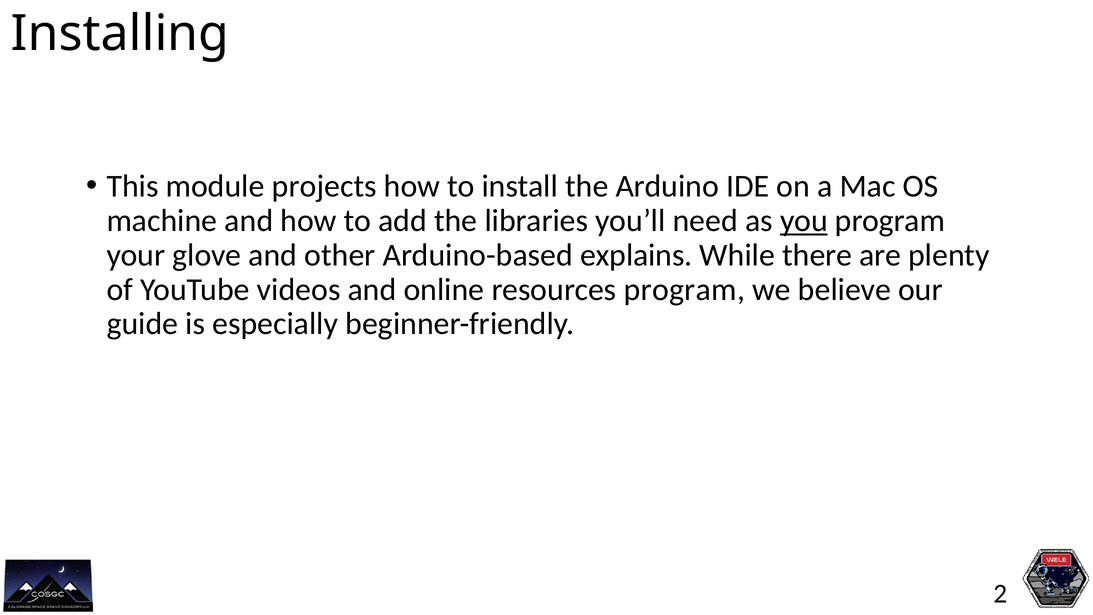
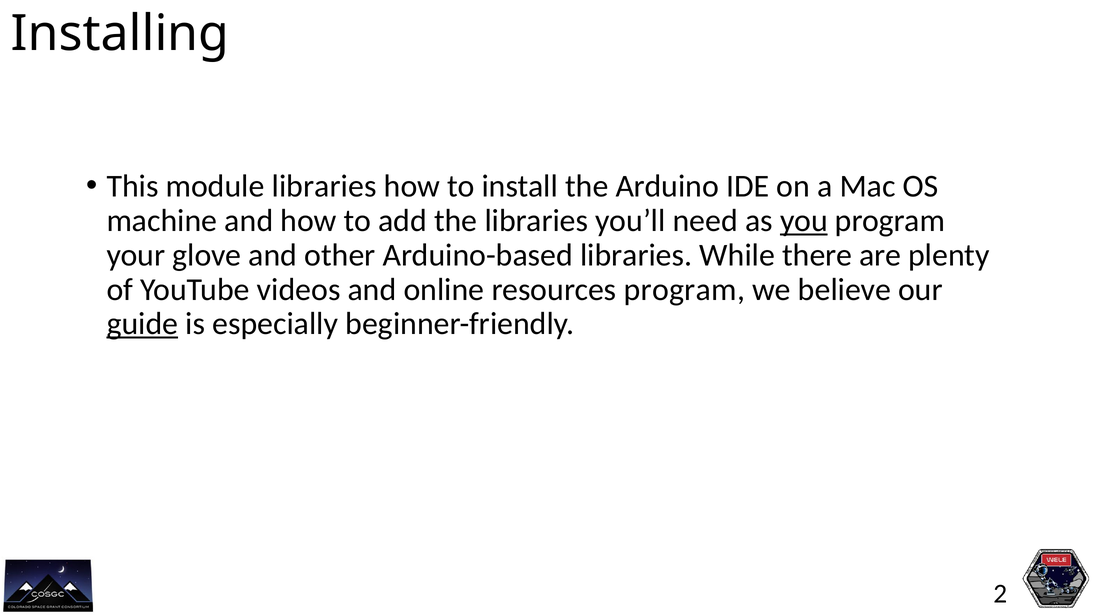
module projects: projects -> libraries
Arduino-based explains: explains -> libraries
guide underline: none -> present
